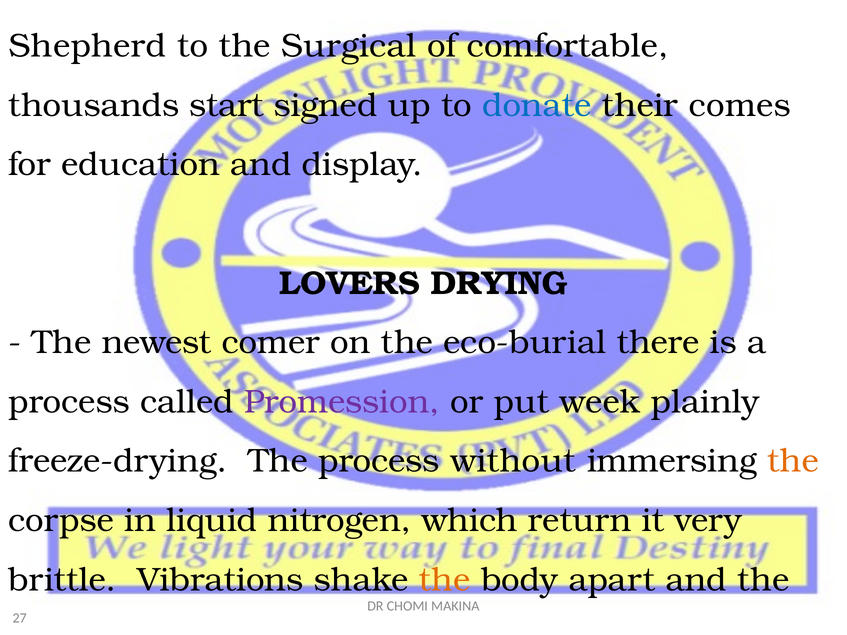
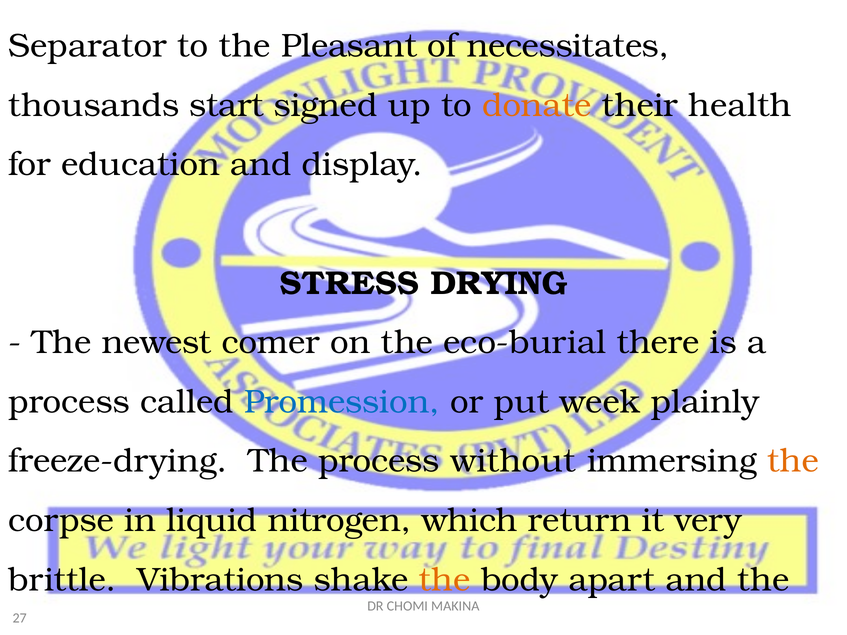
Shepherd: Shepherd -> Separator
Surgical: Surgical -> Pleasant
comfortable: comfortable -> necessitates
donate colour: blue -> orange
comes: comes -> health
LOVERS: LOVERS -> STRESS
Promession colour: purple -> blue
